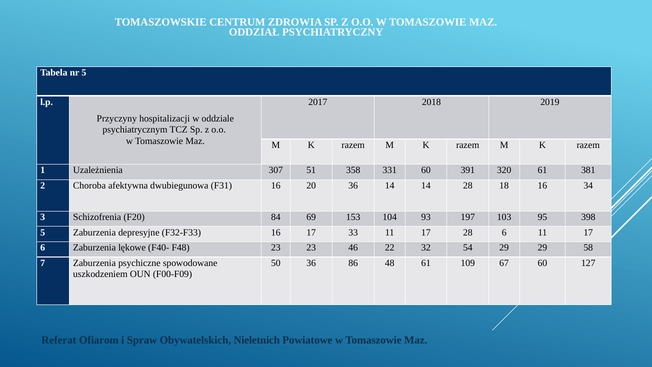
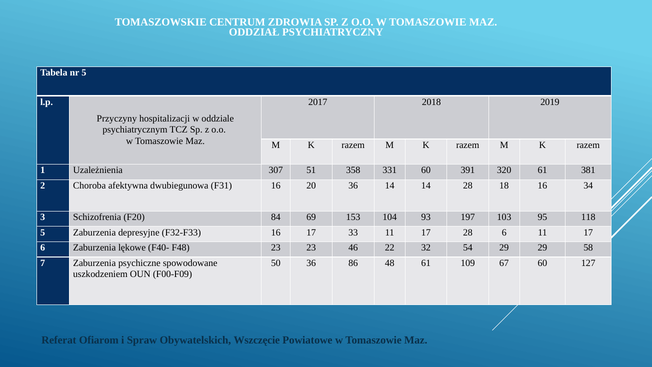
398: 398 -> 118
Nieletnich: Nieletnich -> Wszczęcie
